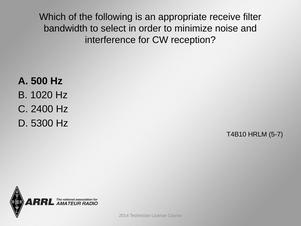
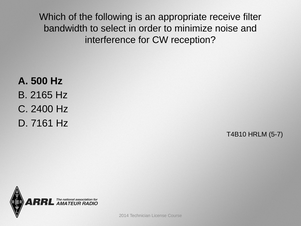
1020: 1020 -> 2165
5300: 5300 -> 7161
